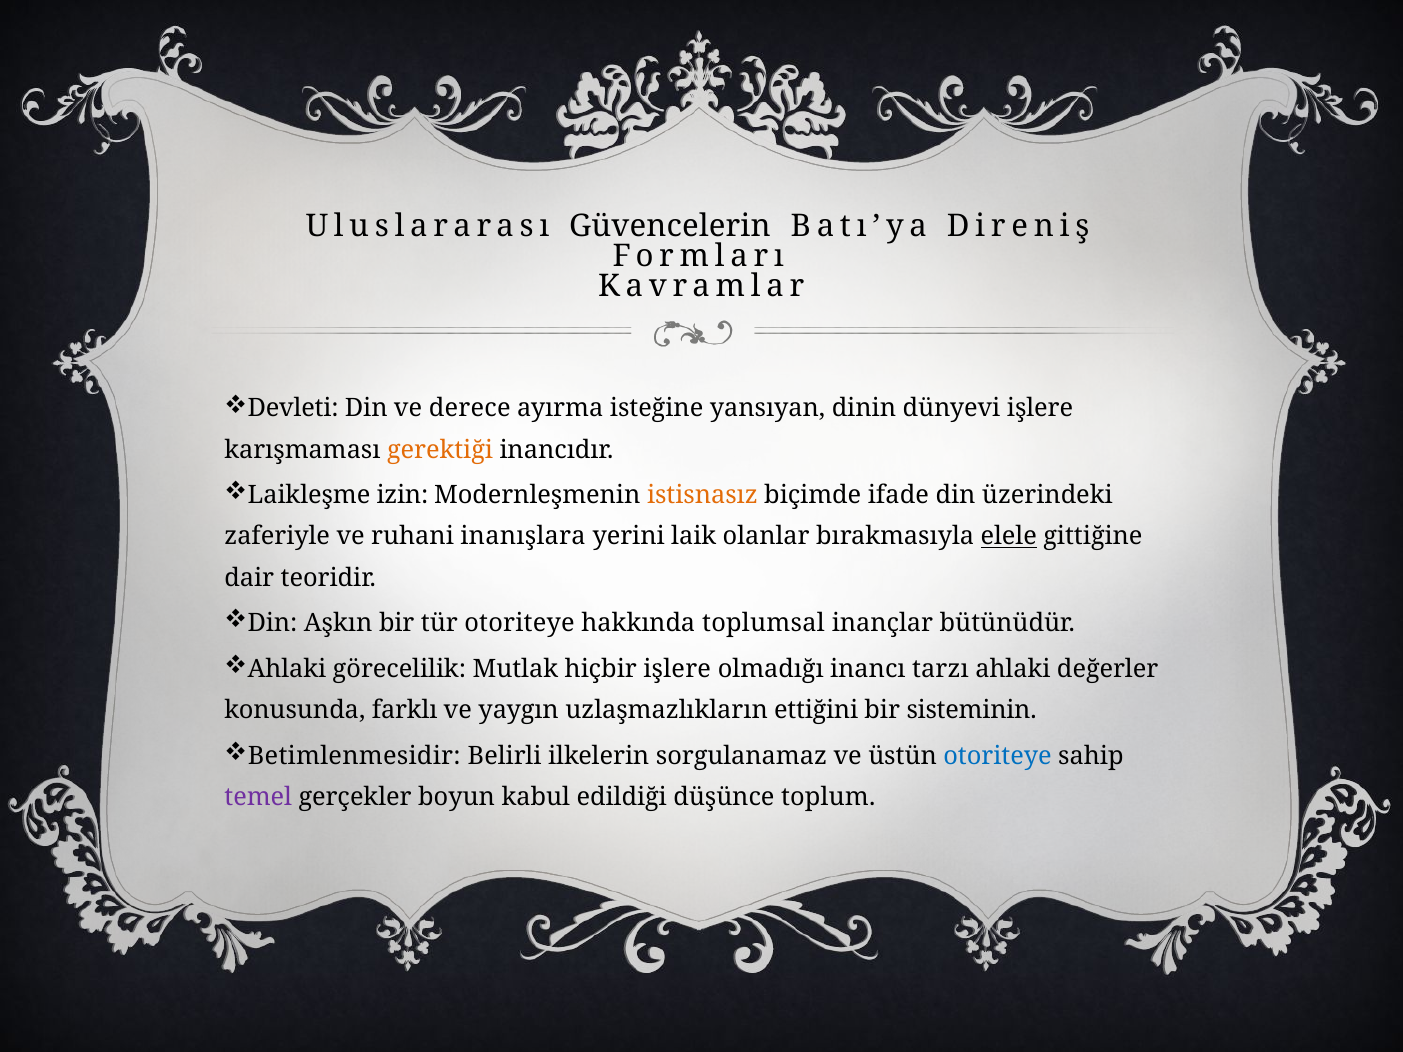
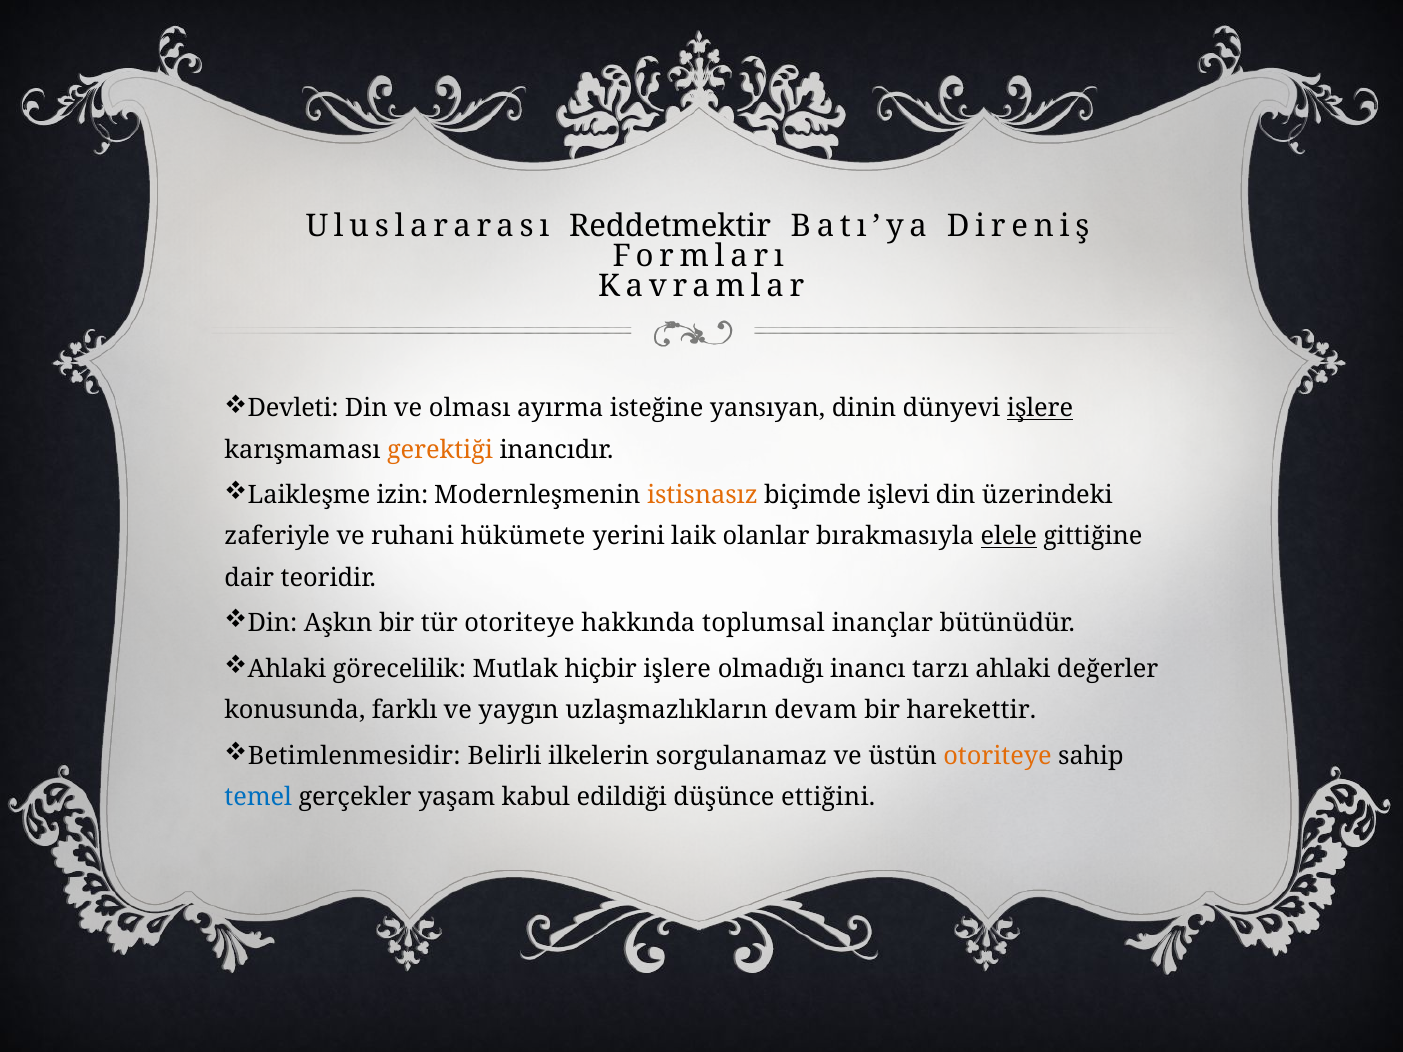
Güvencelerin: Güvencelerin -> Reddetmektir
derece: derece -> olması
işlere at (1040, 409) underline: none -> present
ifade: ifade -> işlevi
inanışlara: inanışlara -> hükümete
ettiğini: ettiğini -> devam
sisteminin: sisteminin -> harekettir
otoriteye at (998, 757) colour: blue -> orange
temel colour: purple -> blue
boyun: boyun -> yaşam
toplum: toplum -> ettiğini
